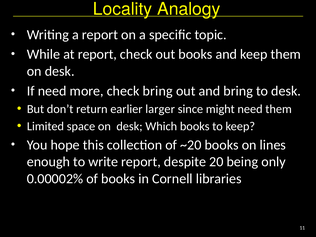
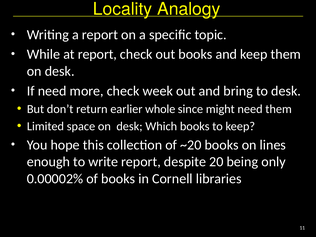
check bring: bring -> week
larger: larger -> whole
